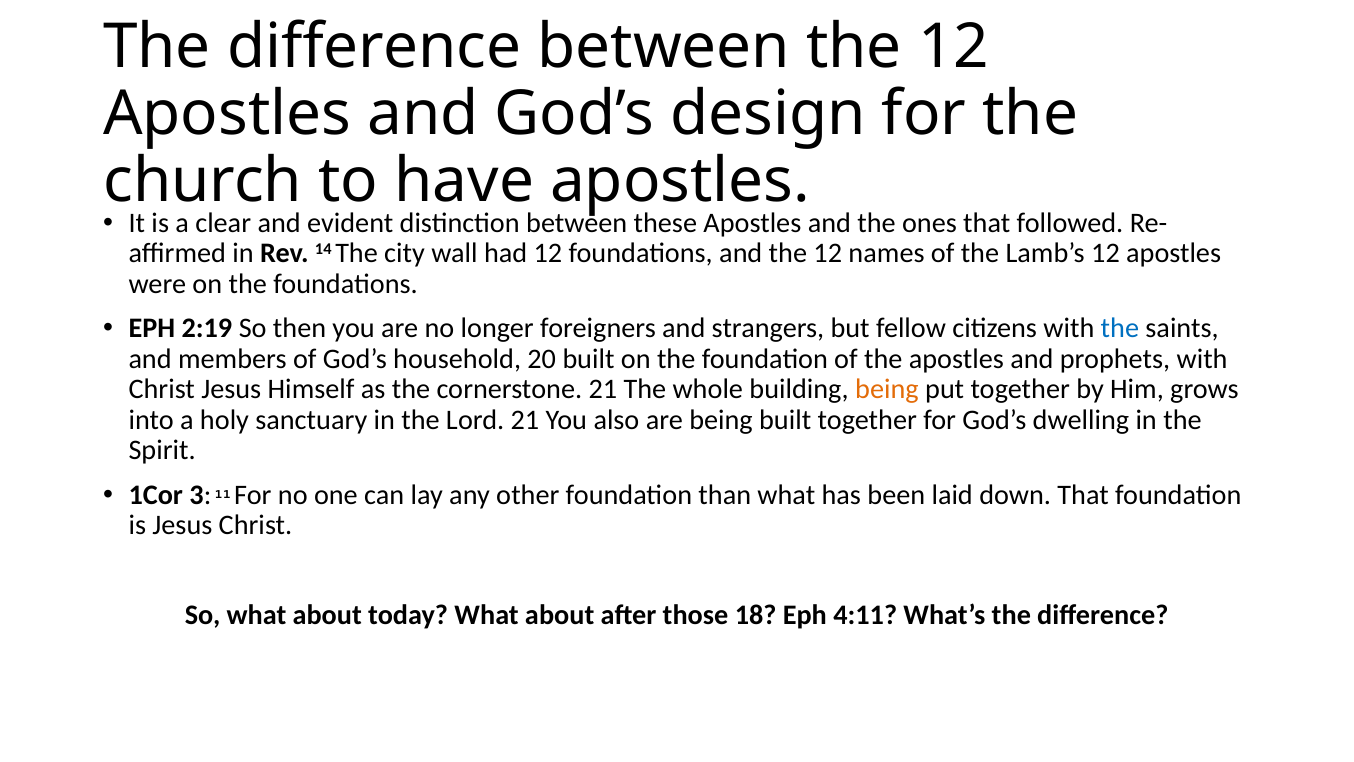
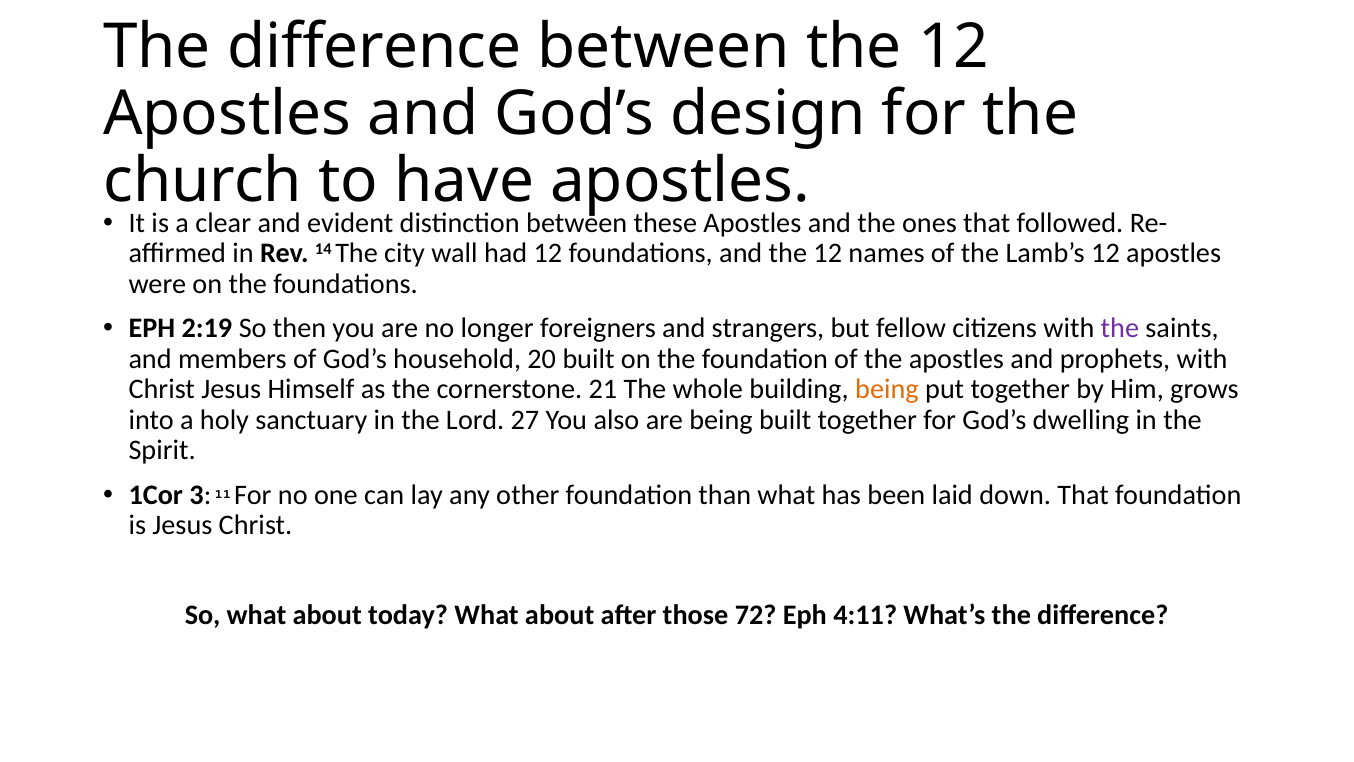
the at (1120, 328) colour: blue -> purple
Lord 21: 21 -> 27
18: 18 -> 72
